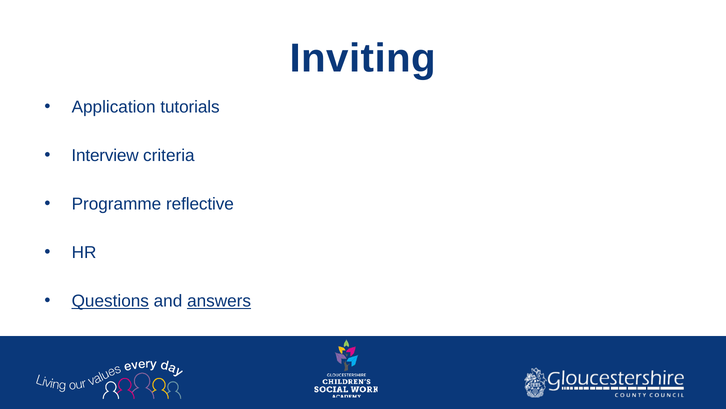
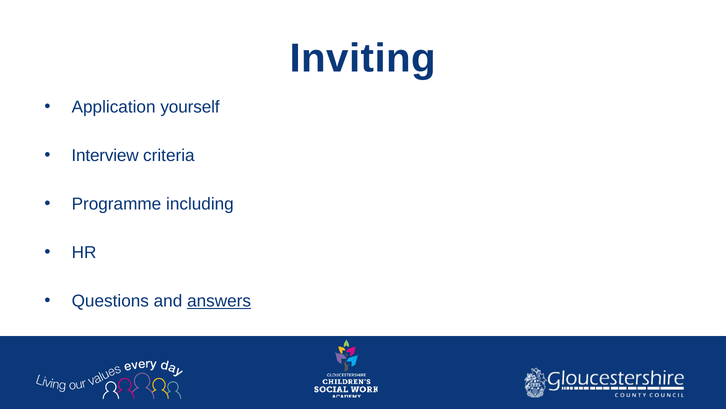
tutorials: tutorials -> yourself
reflective: reflective -> including
Questions underline: present -> none
